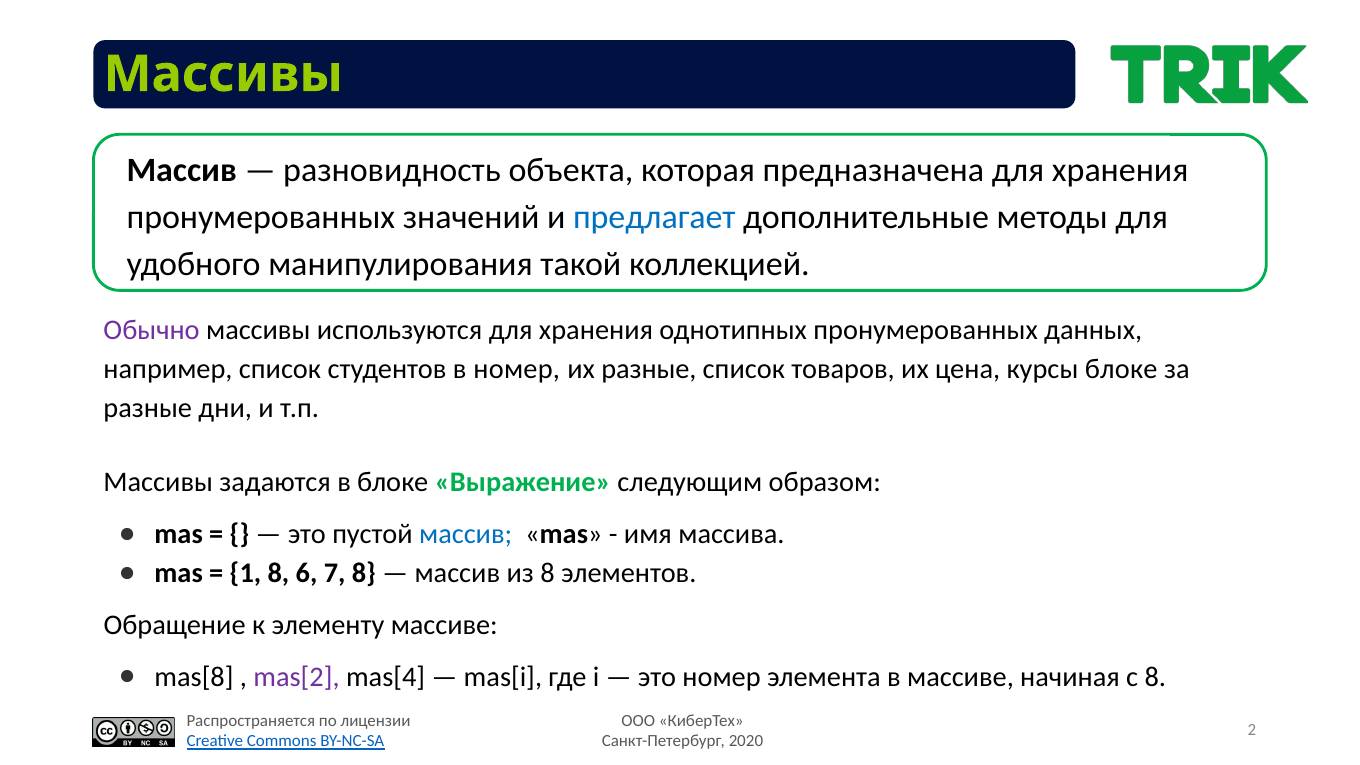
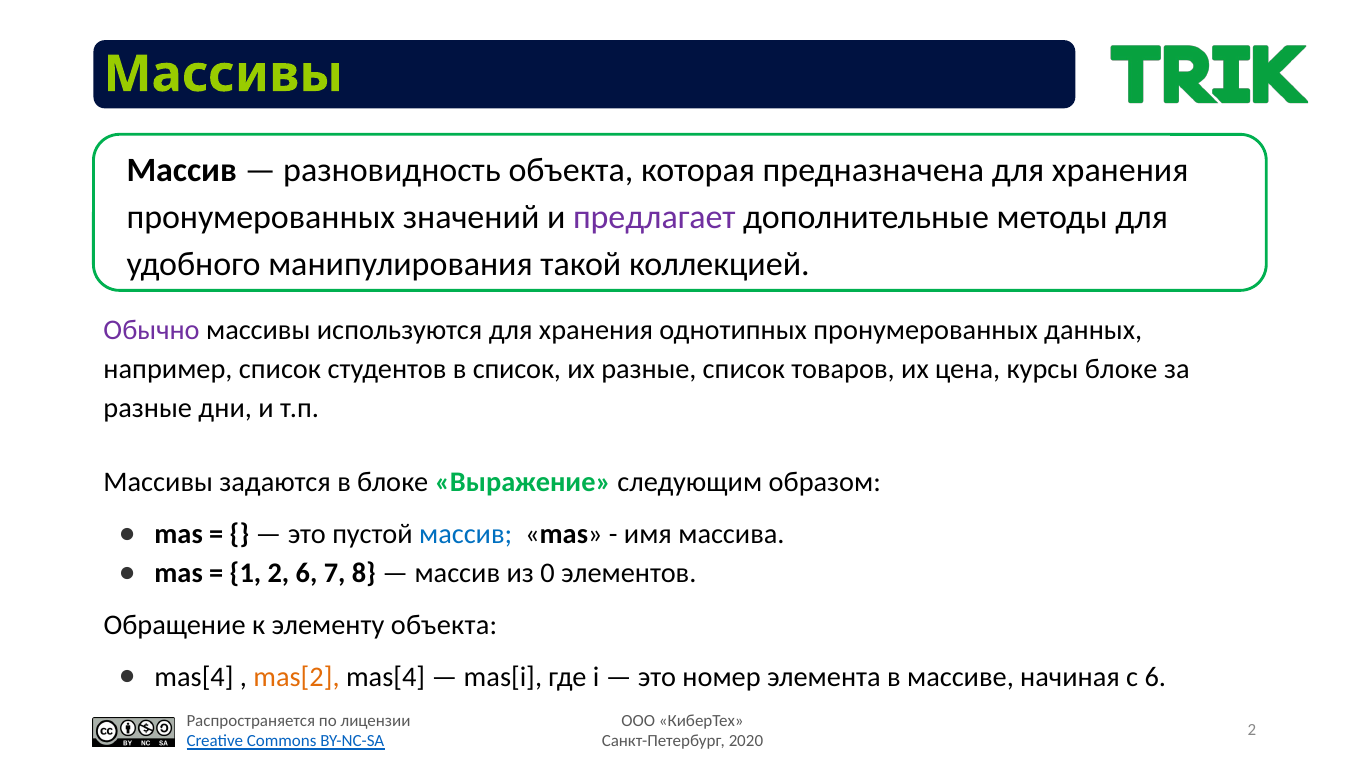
предлагает colour: blue -> purple
в номер: номер -> список
1 8: 8 -> 2
из 8: 8 -> 0
элементу массиве: массиве -> объекта
mas[8 at (194, 677): mas[8 -> mas[4
mas[2 colour: purple -> orange
с 8: 8 -> 6
